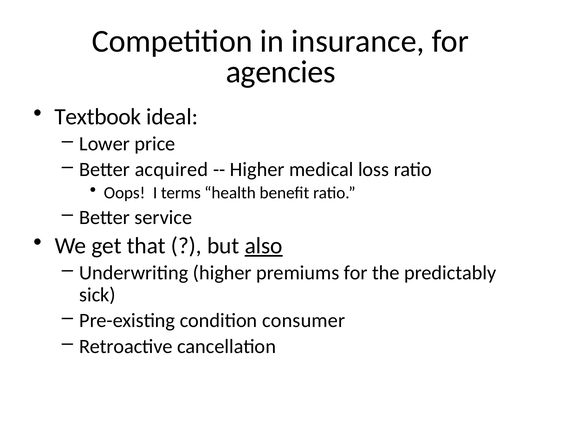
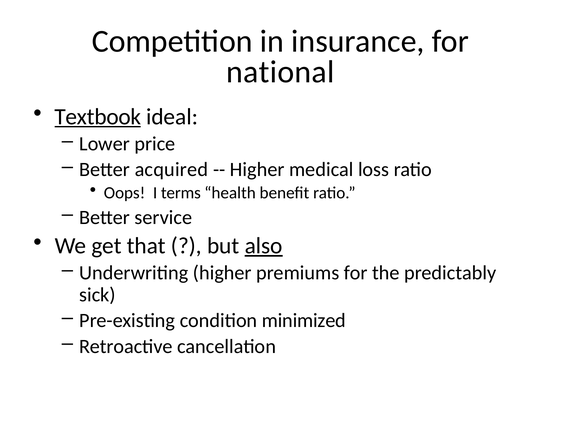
agencies: agencies -> national
Textbook underline: none -> present
consumer: consumer -> minimized
